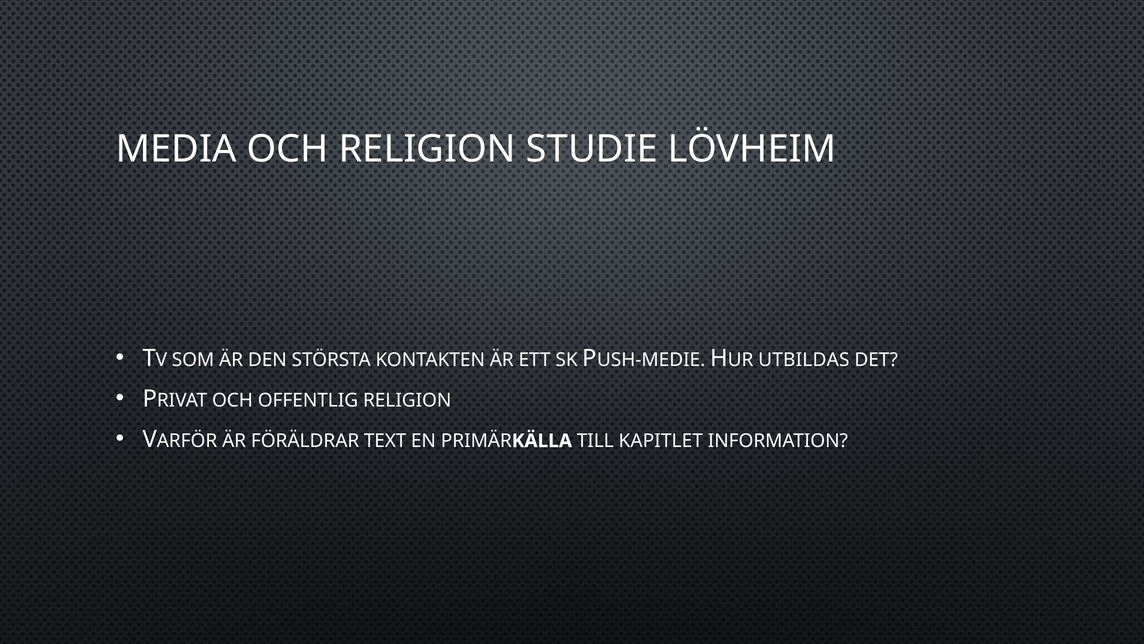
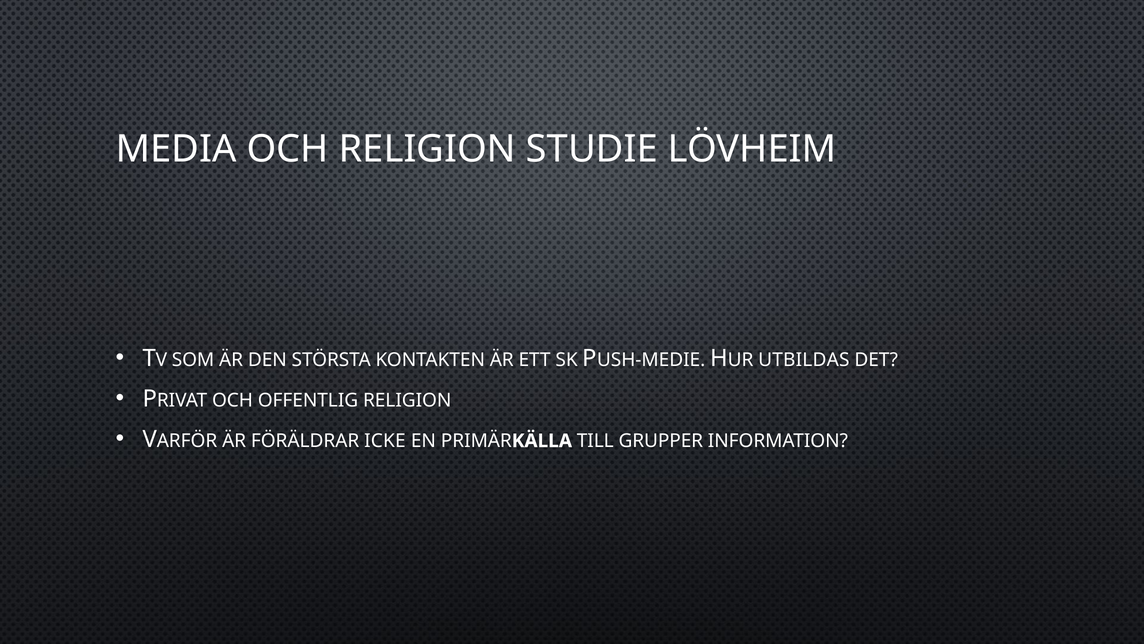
TEXT: TEXT -> ICKE
KAPITLET: KAPITLET -> GRUPPER
